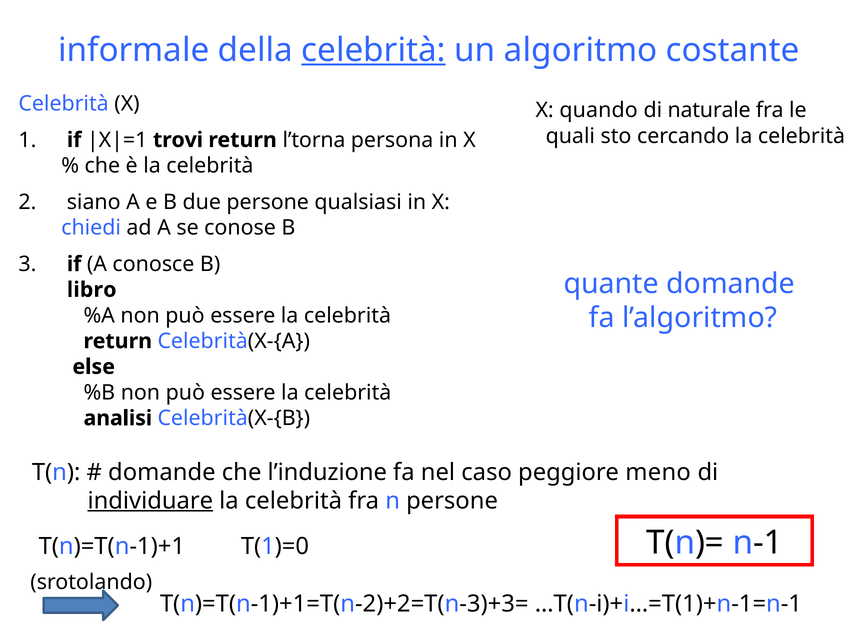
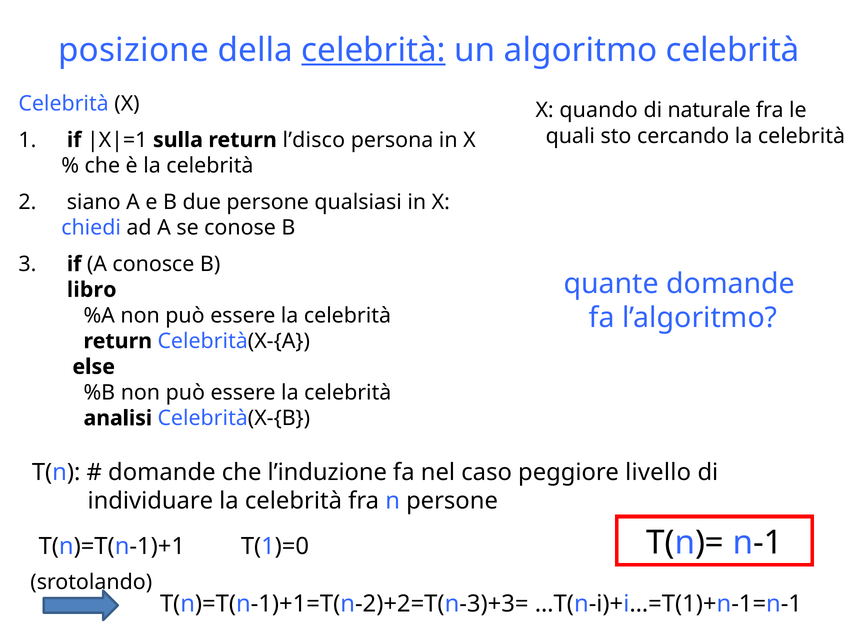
informale: informale -> posizione
algoritmo costante: costante -> celebrità
trovi: trovi -> sulla
l’torna: l’torna -> l’disco
meno: meno -> livello
individuare underline: present -> none
